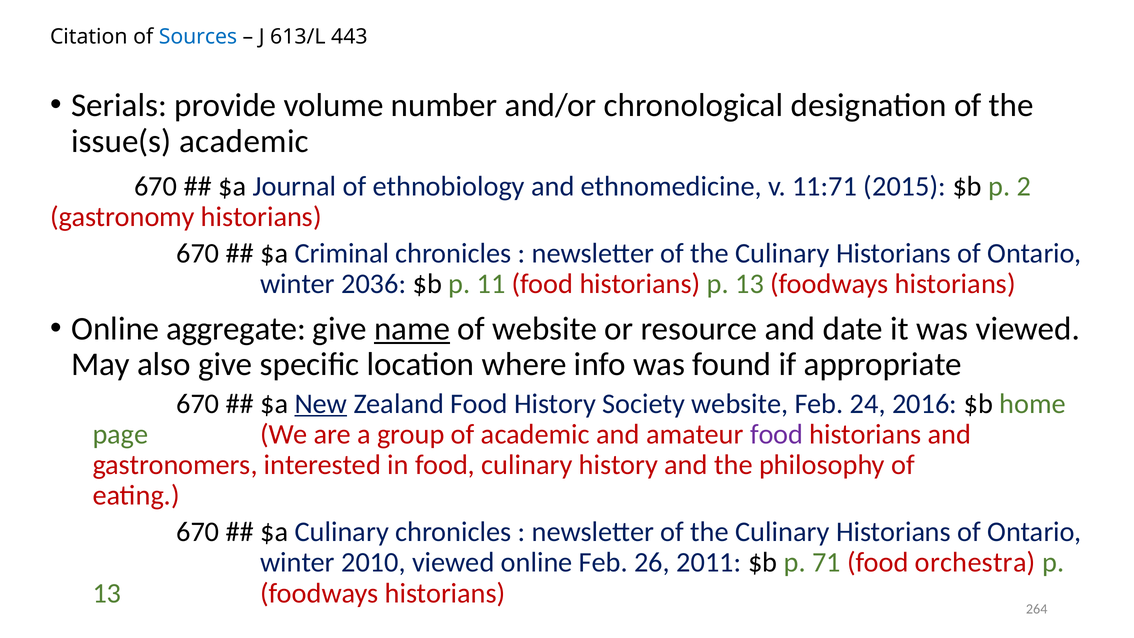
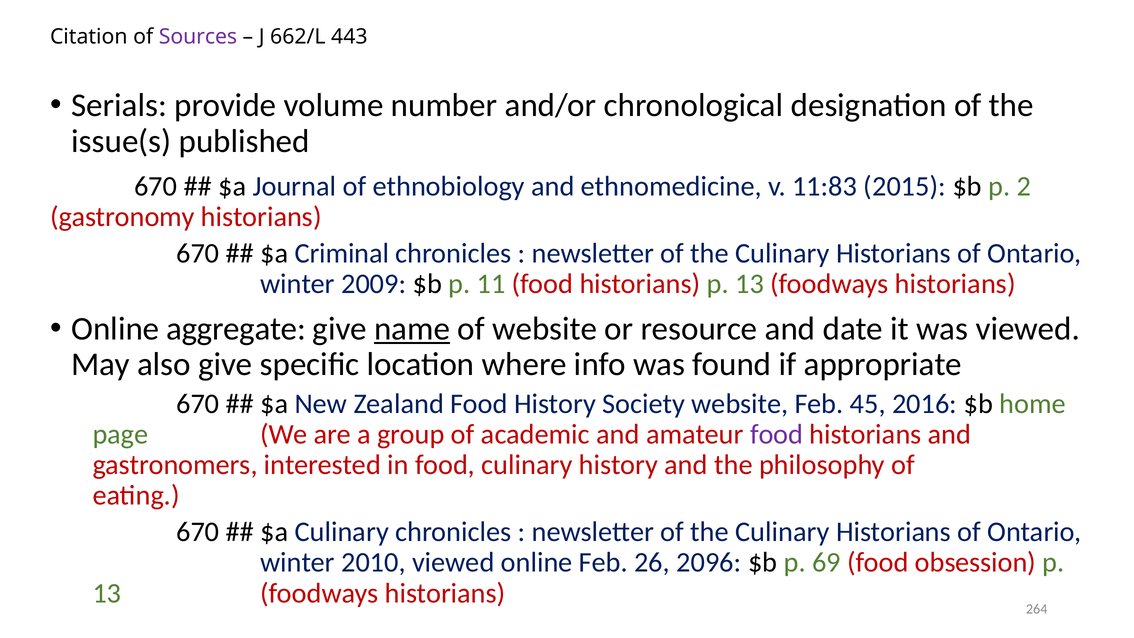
Sources colour: blue -> purple
613/L: 613/L -> 662/L
issue(s academic: academic -> published
11:71: 11:71 -> 11:83
2036: 2036 -> 2009
New underline: present -> none
24: 24 -> 45
2011: 2011 -> 2096
71: 71 -> 69
orchestra: orchestra -> obsession
